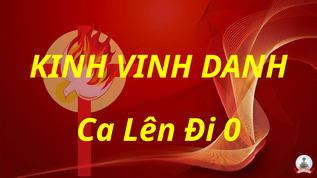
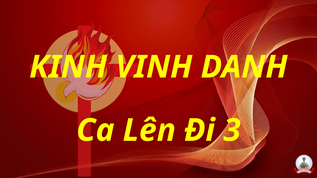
0: 0 -> 3
